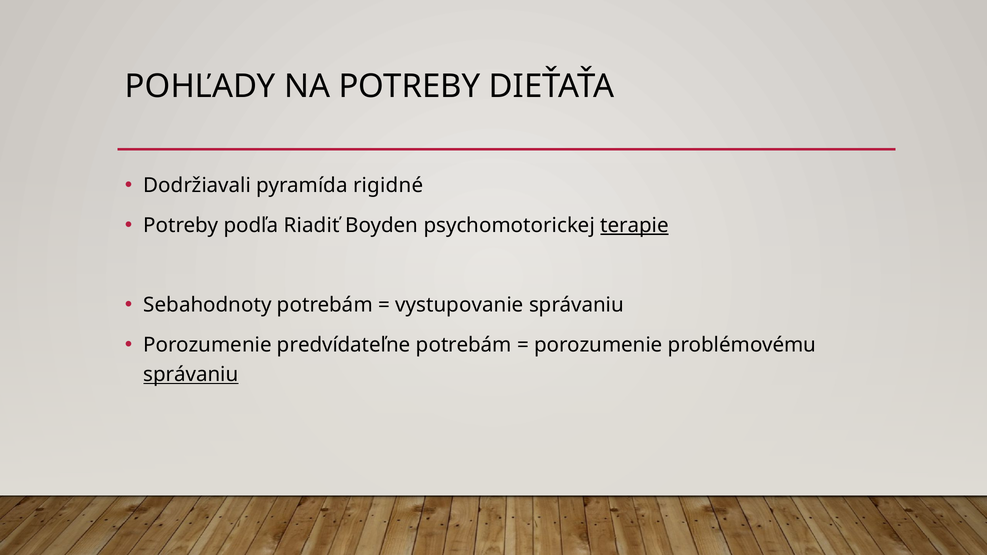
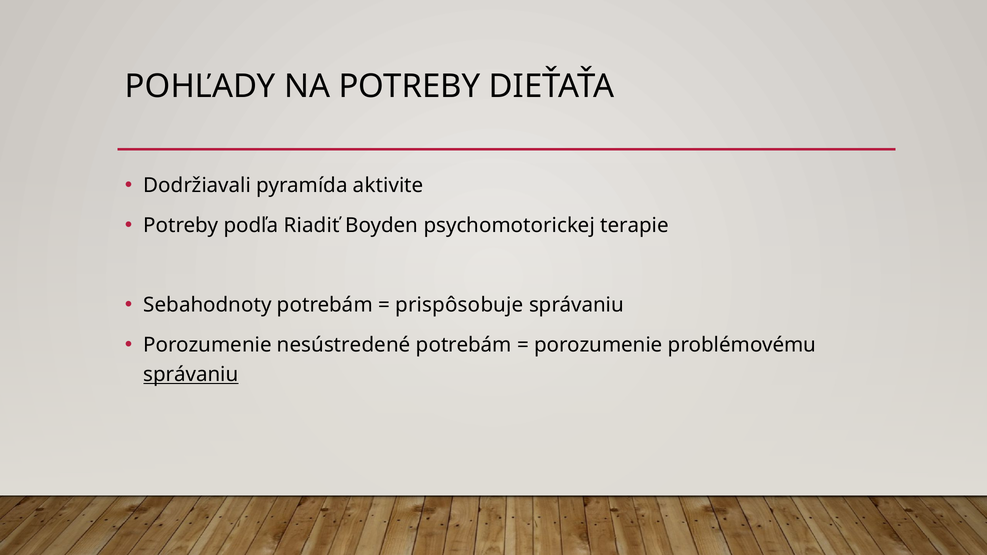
rigidné: rigidné -> aktivite
terapie underline: present -> none
vystupovanie: vystupovanie -> prispôsobuje
predvídateľne: predvídateľne -> nesústredené
